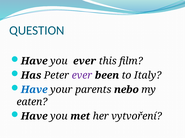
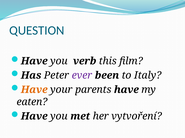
you ever: ever -> verb
Have at (34, 90) colour: blue -> orange
parents nebo: nebo -> have
